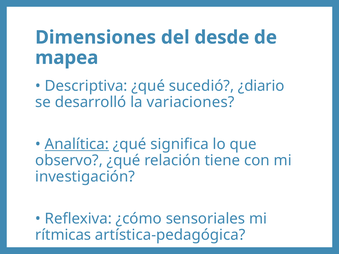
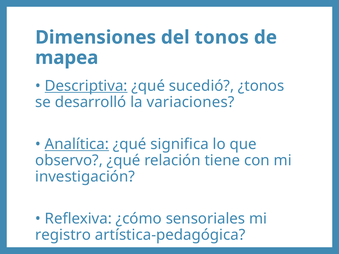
desde: desde -> tonos
Descriptiva underline: none -> present
¿diario: ¿diario -> ¿tonos
rítmicas: rítmicas -> registro
